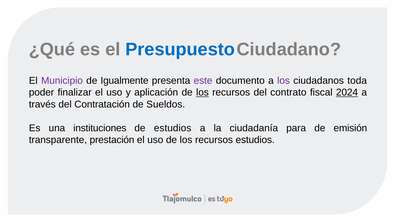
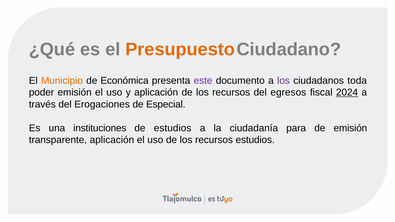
Presupuesto colour: blue -> orange
Municipio colour: purple -> orange
Igualmente: Igualmente -> Económica
poder finalizar: finalizar -> emisión
los at (202, 93) underline: present -> none
contrato: contrato -> egresos
Contratación: Contratación -> Erogaciones
Sueldos: Sueldos -> Especial
transparente prestación: prestación -> aplicación
